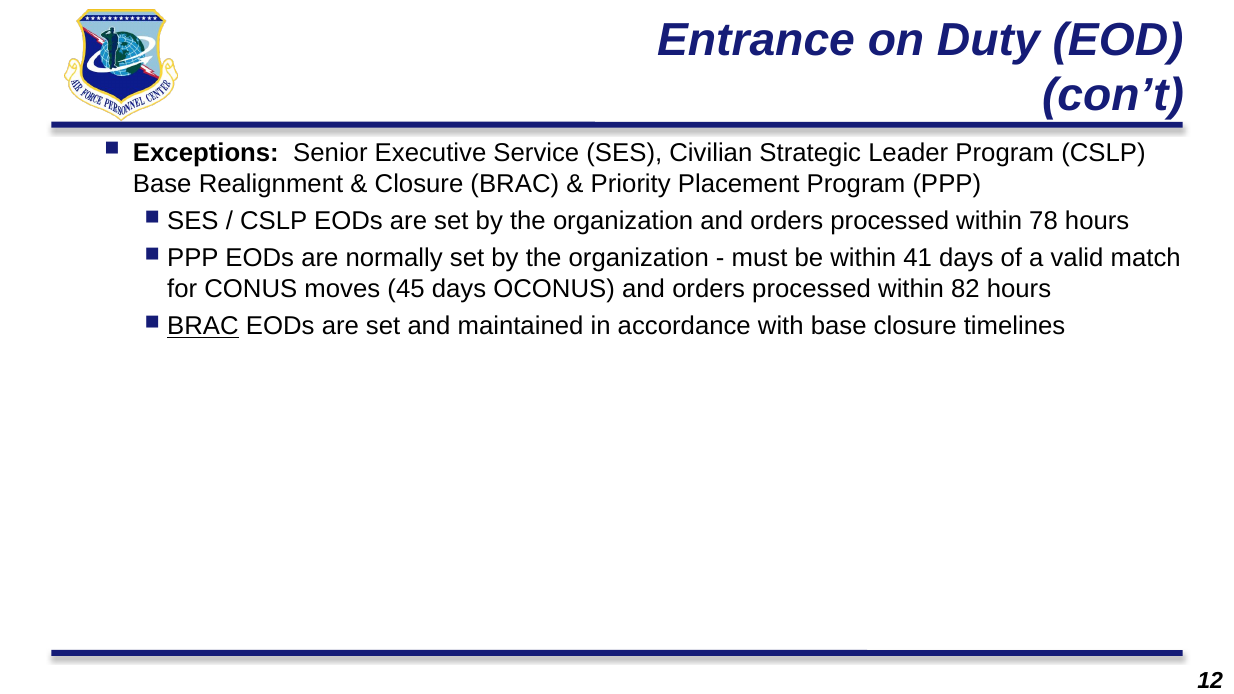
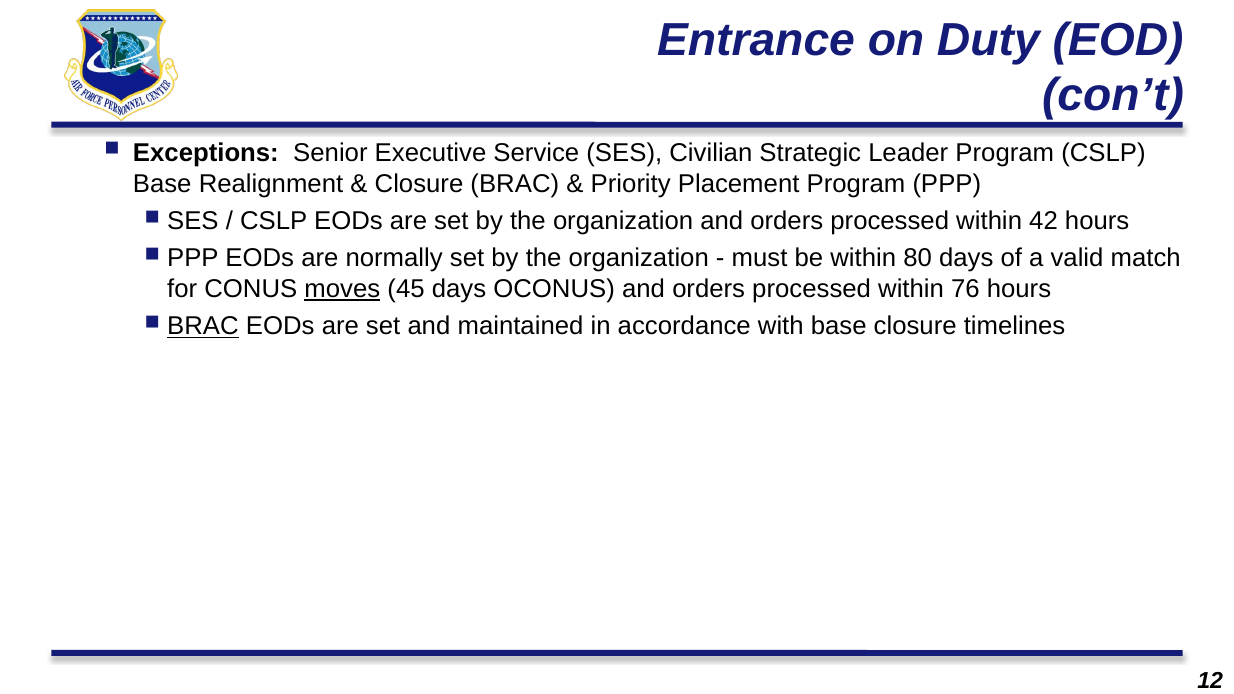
78: 78 -> 42
41: 41 -> 80
moves underline: none -> present
82: 82 -> 76
